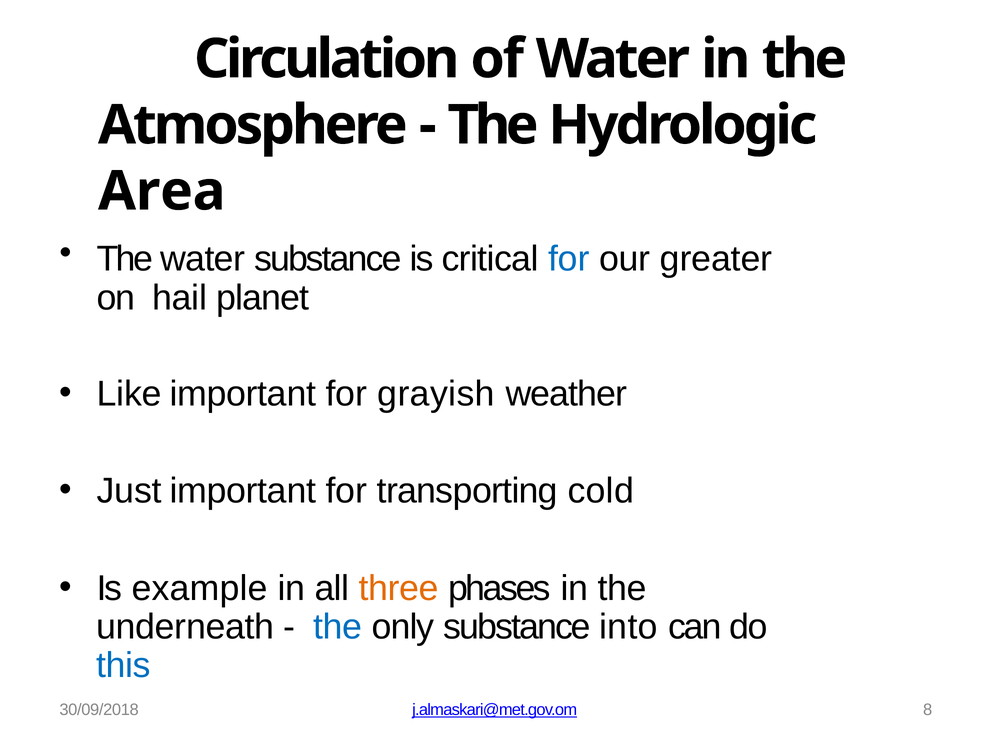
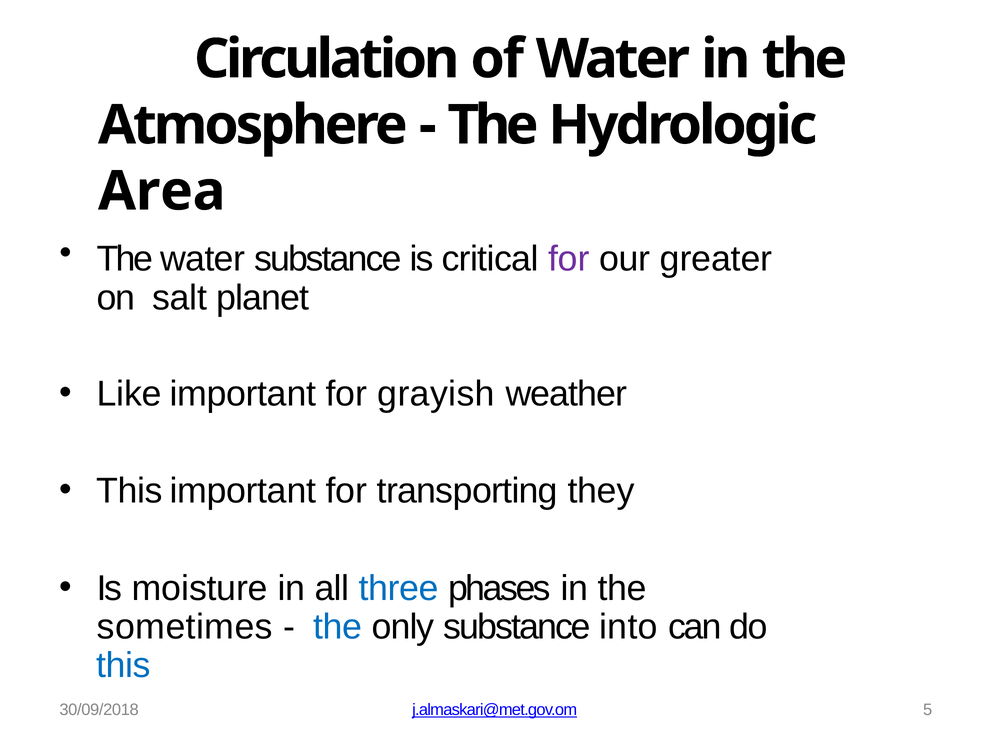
for at (569, 259) colour: blue -> purple
hail: hail -> salt
Just at (129, 490): Just -> This
cold: cold -> they
example: example -> moisture
three colour: orange -> blue
underneath: underneath -> sometimes
8: 8 -> 5
